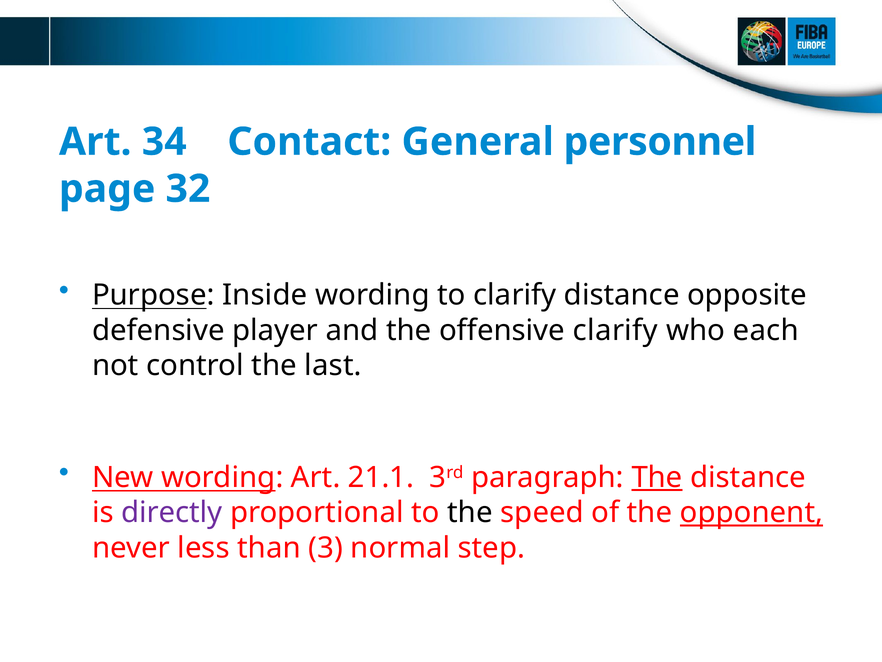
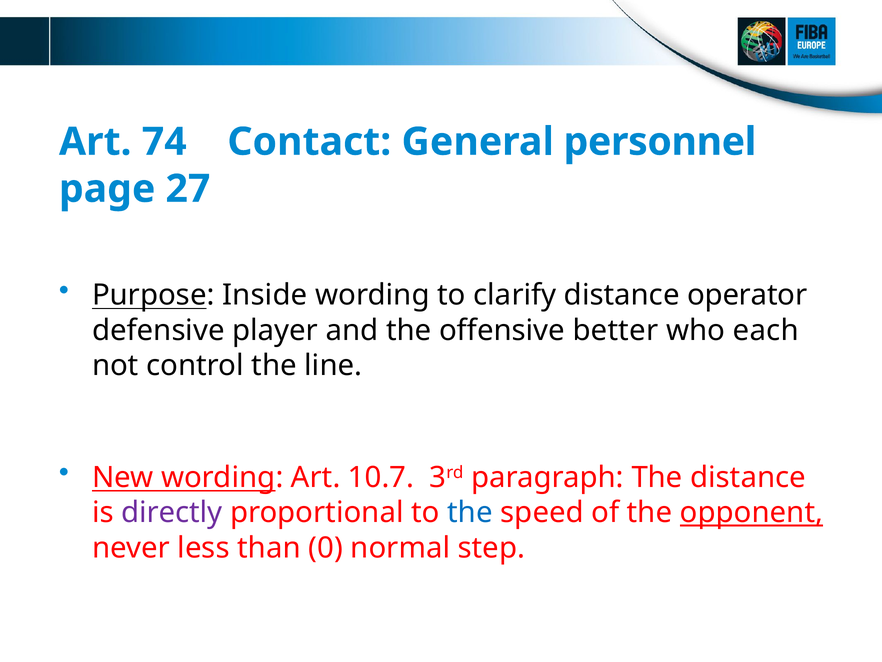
34: 34 -> 74
32: 32 -> 27
opposite: opposite -> operator
offensive clarify: clarify -> better
last: last -> line
21.1: 21.1 -> 10.7
The at (657, 477) underline: present -> none
the at (470, 512) colour: black -> blue
3: 3 -> 0
